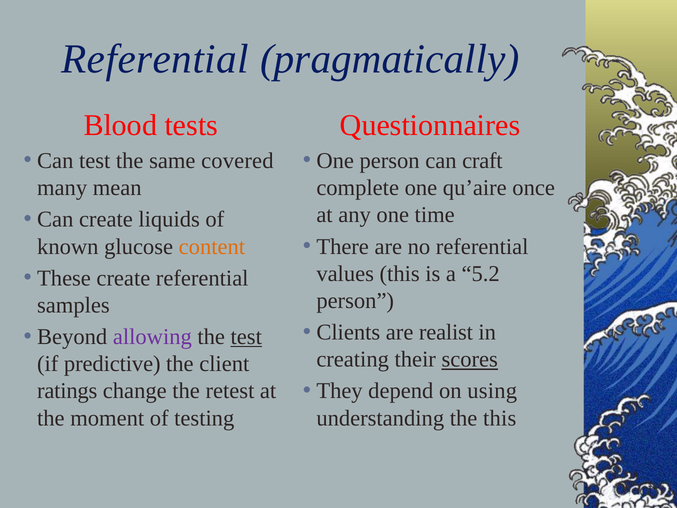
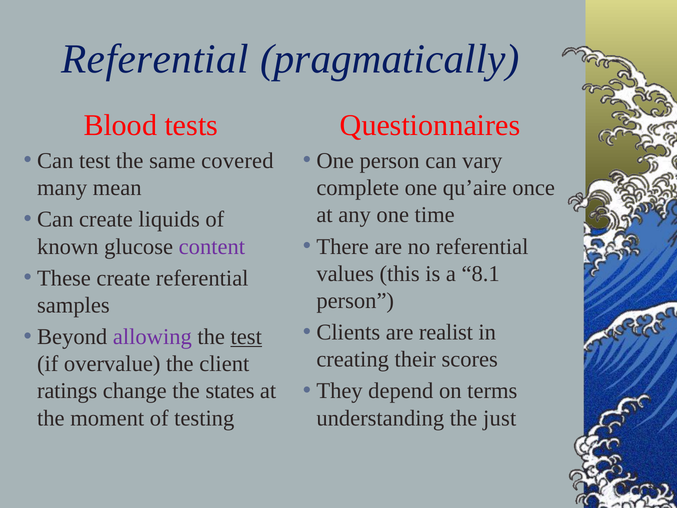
craft: craft -> vary
content colour: orange -> purple
5.2: 5.2 -> 8.1
scores underline: present -> none
predictive: predictive -> overvalue
using: using -> terms
retest: retest -> states
the this: this -> just
